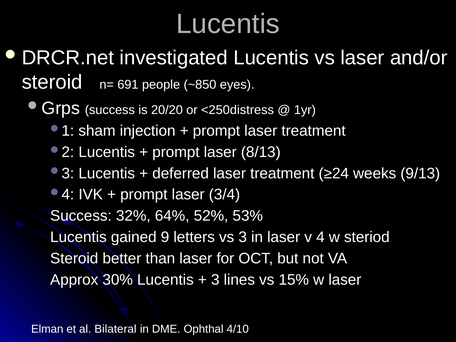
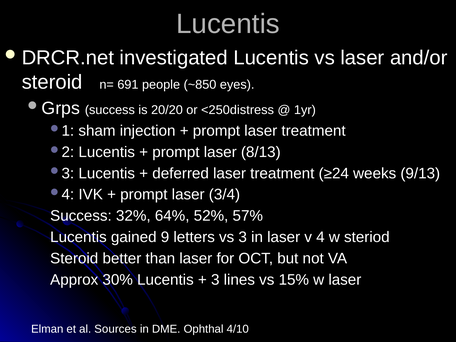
53%: 53% -> 57%
Bilateral: Bilateral -> Sources
